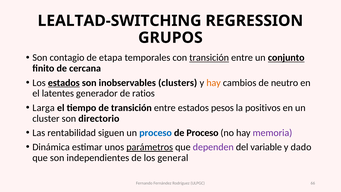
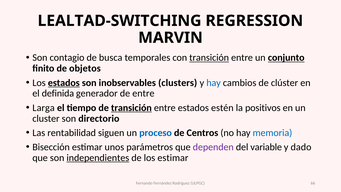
GRUPOS: GRUPOS -> MARVIN
etapa: etapa -> busca
cercana: cercana -> objetos
hay at (214, 83) colour: orange -> blue
neutro: neutro -> clúster
latentes: latentes -> definida
de ratios: ratios -> entre
transición at (131, 108) underline: none -> present
pesos: pesos -> estén
de Proceso: Proceso -> Centros
memoria colour: purple -> blue
Dinámica: Dinámica -> Bisección
parámetros underline: present -> none
independientes underline: none -> present
los general: general -> estimar
